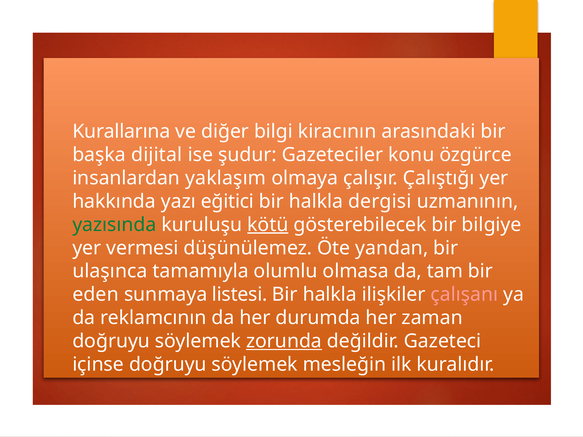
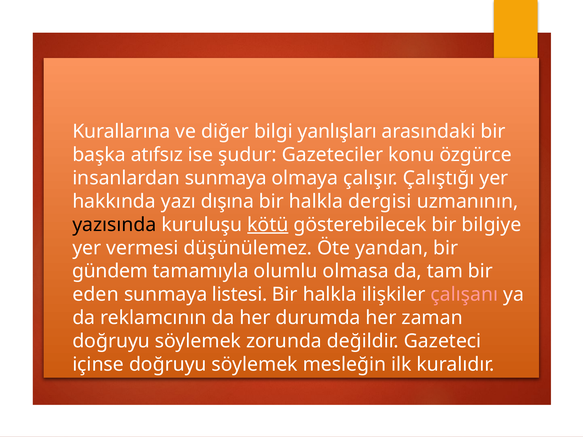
kiracının: kiracının -> yanlışları
dijital: dijital -> atıfsız
insanlardan yaklaşım: yaklaşım -> sunmaya
eğitici: eğitici -> dışına
yazısında colour: green -> black
ulaşınca: ulaşınca -> gündem
zorunda underline: present -> none
